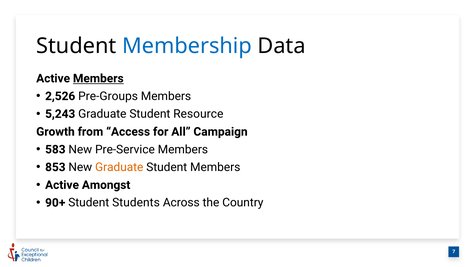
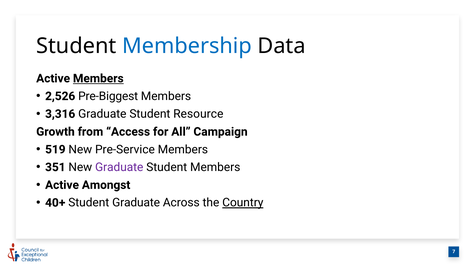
Pre-Groups: Pre-Groups -> Pre-Biggest
5,243: 5,243 -> 3,316
583: 583 -> 519
853: 853 -> 351
Graduate at (119, 167) colour: orange -> purple
90+: 90+ -> 40+
Student Students: Students -> Graduate
Country underline: none -> present
